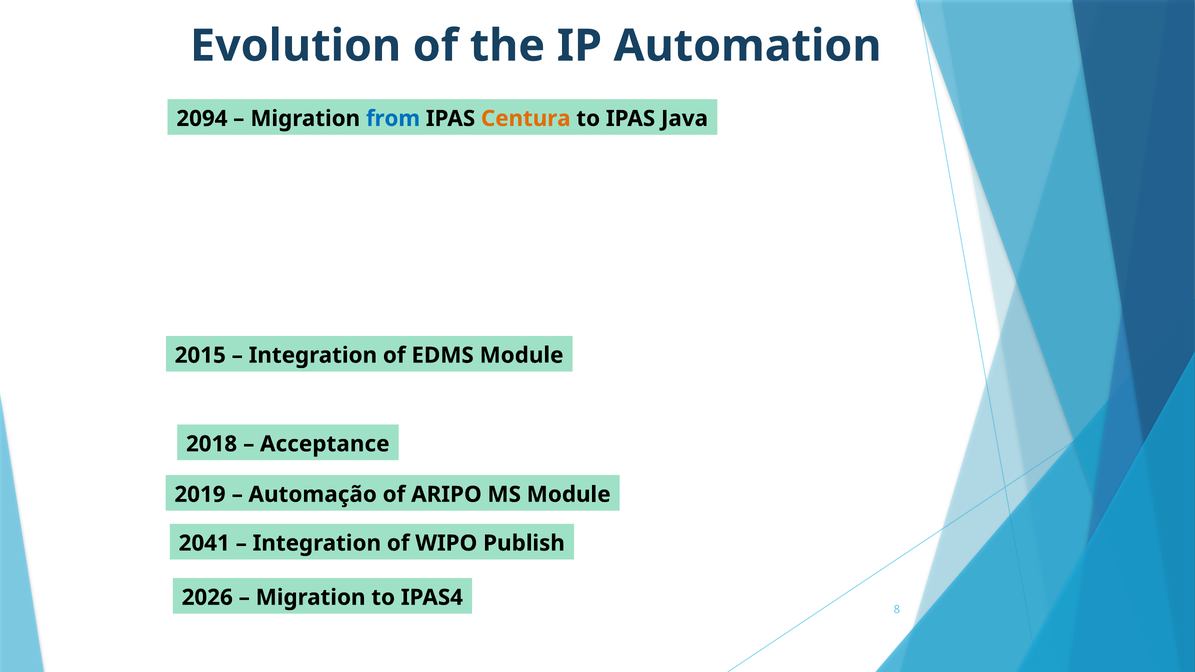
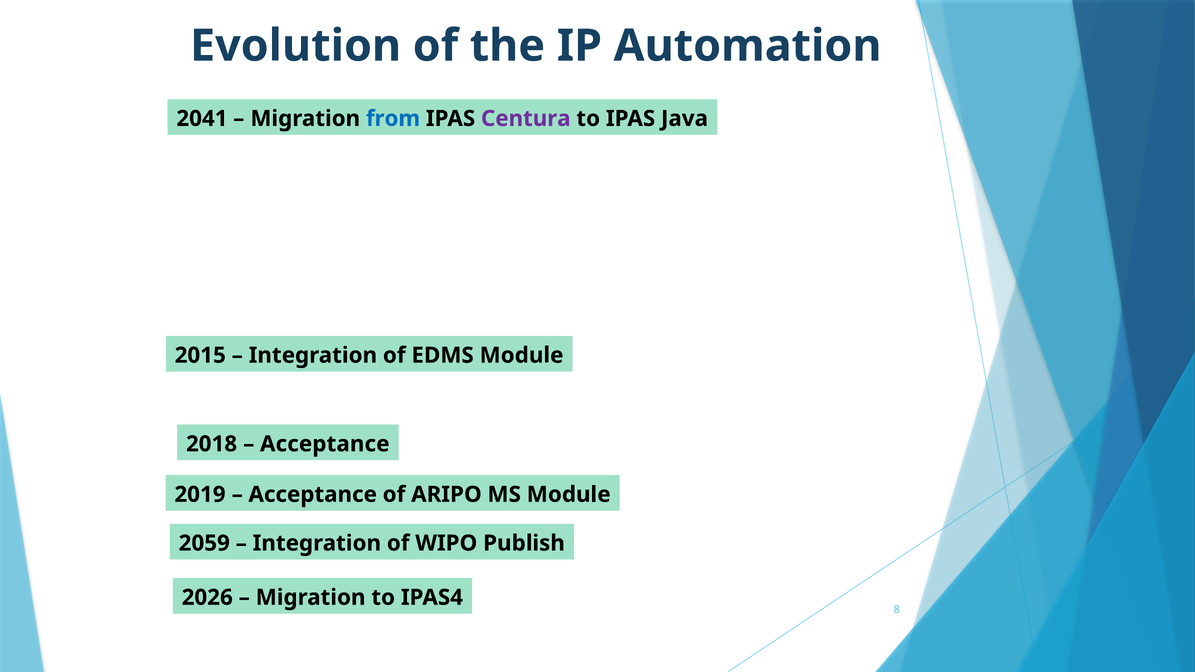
2094: 2094 -> 2041
Centura colour: orange -> purple
Automação at (313, 495): Automação -> Acceptance
2041: 2041 -> 2059
